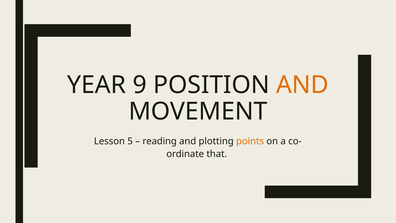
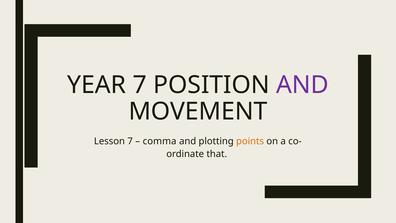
YEAR 9: 9 -> 7
AND at (302, 85) colour: orange -> purple
Lesson 5: 5 -> 7
reading: reading -> comma
